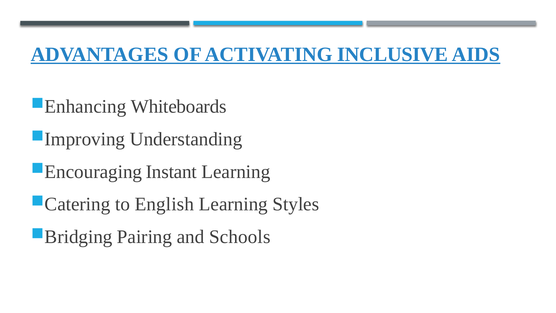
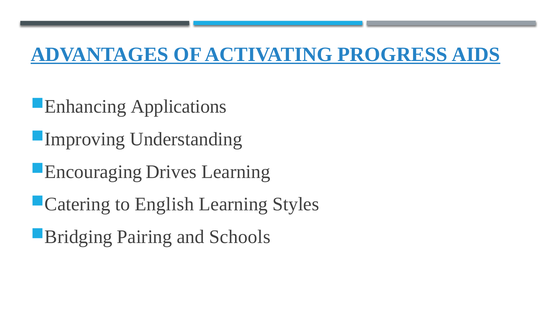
INCLUSIVE: INCLUSIVE -> PROGRESS
Whiteboards: Whiteboards -> Applications
Instant: Instant -> Drives
